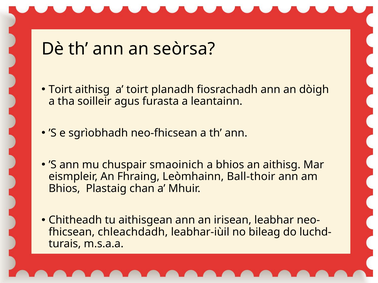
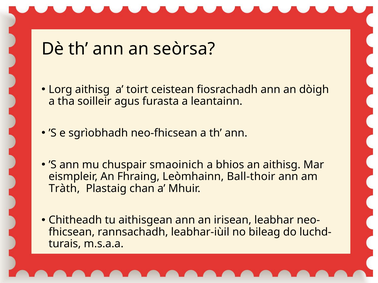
Toirt at (60, 90): Toirt -> Lorg
planadh: planadh -> ceistean
Bhios at (64, 189): Bhios -> Tràth
chleachdadh: chleachdadh -> rannsachadh
